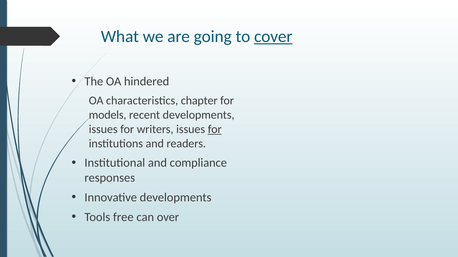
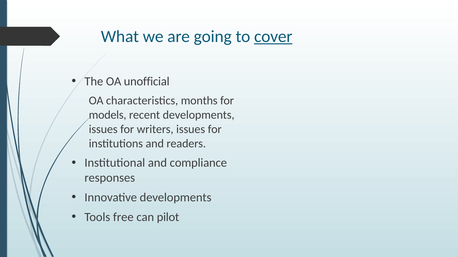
hindered: hindered -> unofficial
chapter: chapter -> months
for at (215, 130) underline: present -> none
over: over -> pilot
